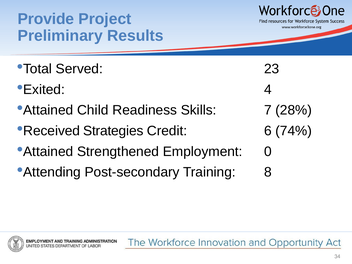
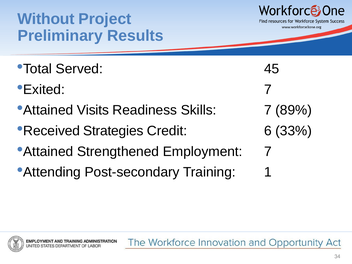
Provide: Provide -> Without
23: 23 -> 45
4 at (268, 90): 4 -> 7
Child: Child -> Visits
28%: 28% -> 89%
74%: 74% -> 33%
Employment 0: 0 -> 7
8: 8 -> 1
